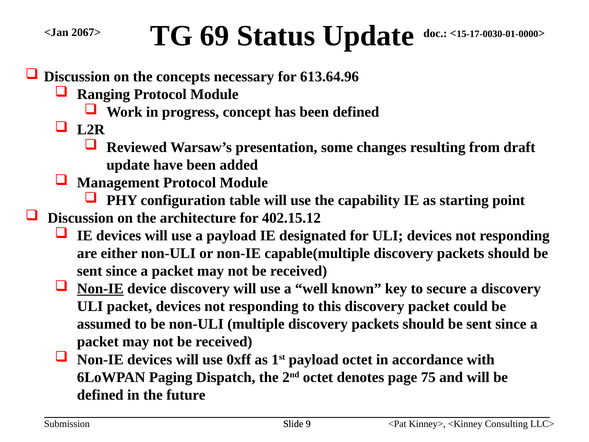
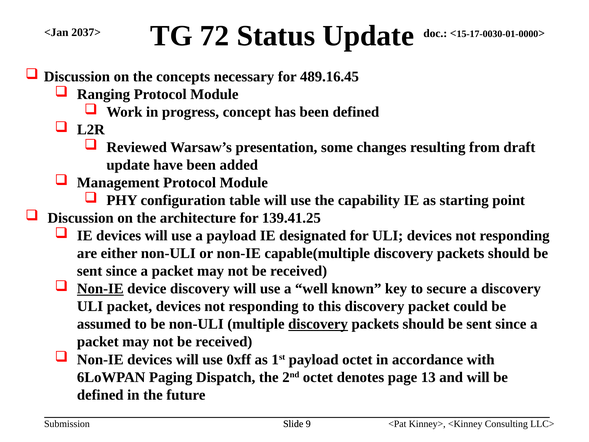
69: 69 -> 72
2067>: 2067> -> 2037>
613.64.96: 613.64.96 -> 489.16.45
402.15.12: 402.15.12 -> 139.41.25
discovery at (318, 324) underline: none -> present
75: 75 -> 13
